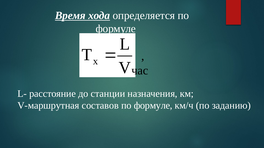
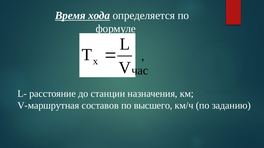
формуле at (153, 106): формуле -> высшего
